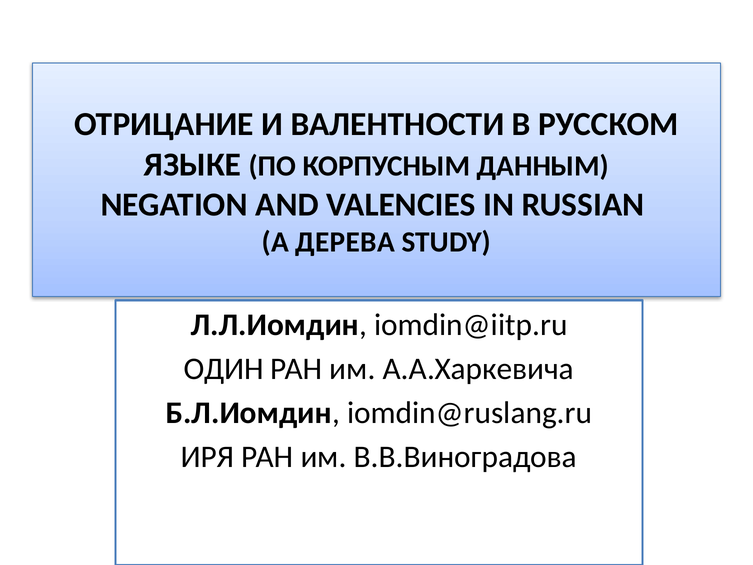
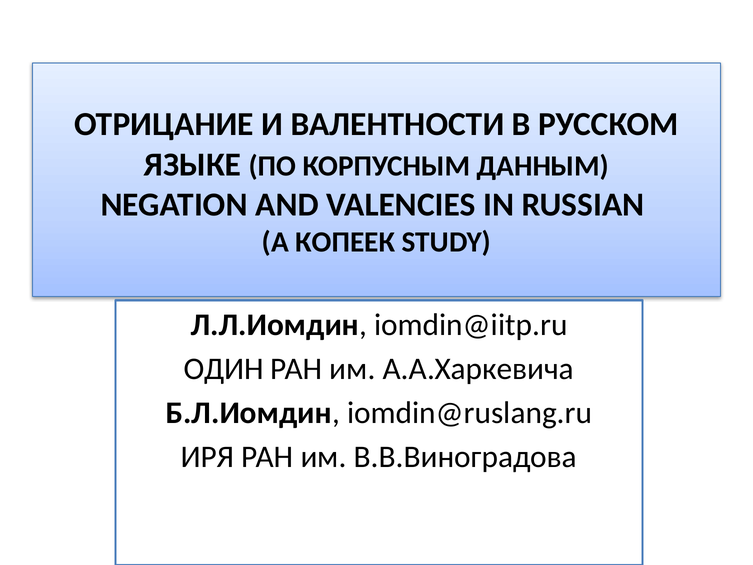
ДЕРЕВА: ДЕРЕВА -> КОПЕЕК
